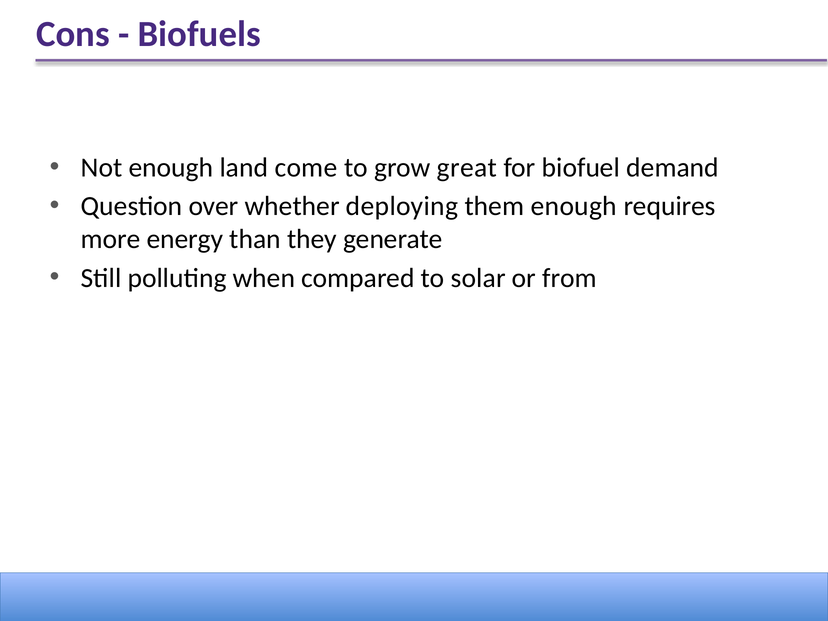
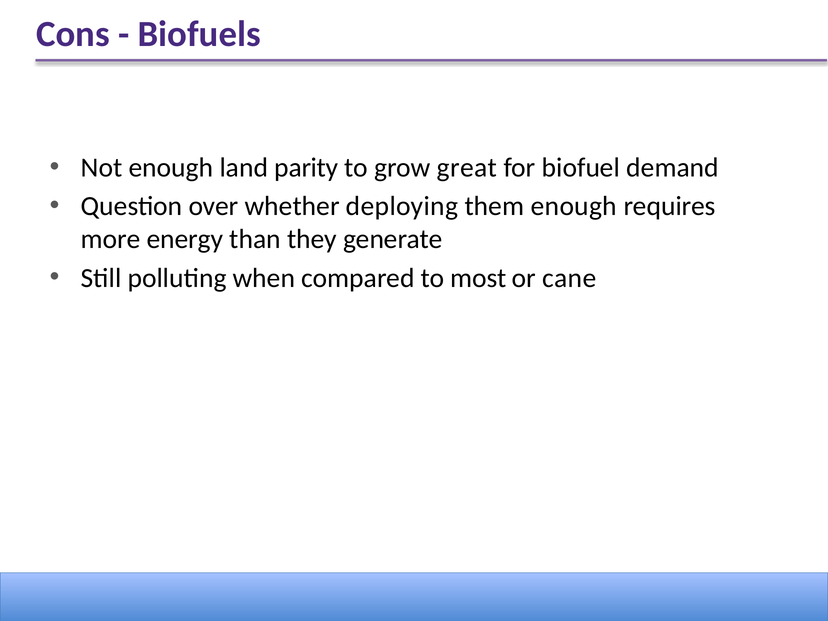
come: come -> parity
solar: solar -> most
from: from -> cane
